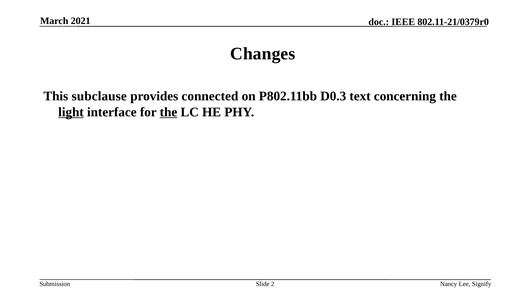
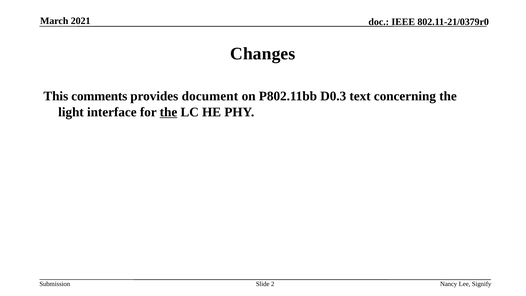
subclause: subclause -> comments
connected: connected -> document
light underline: present -> none
